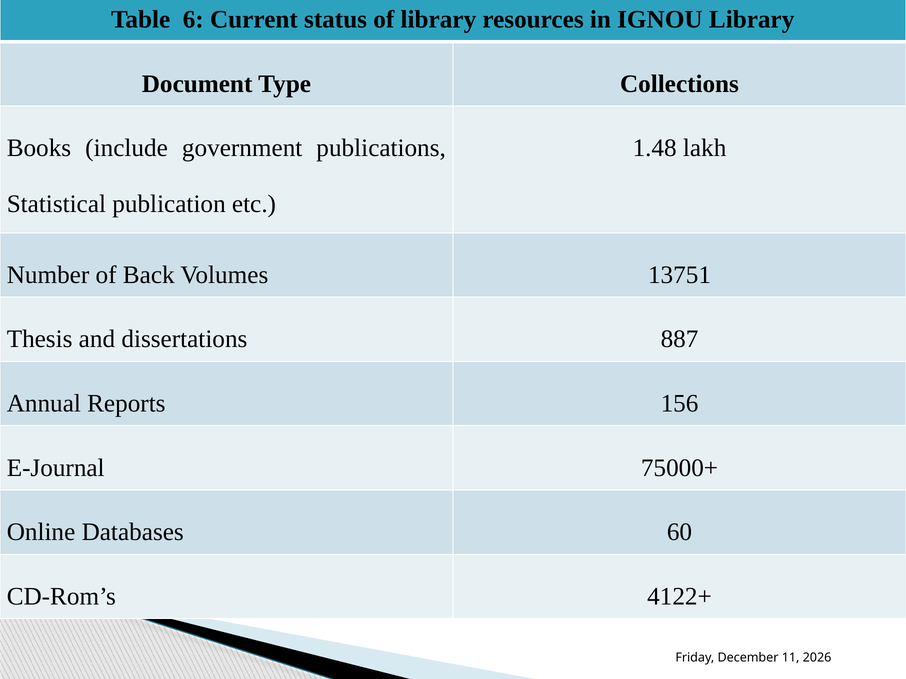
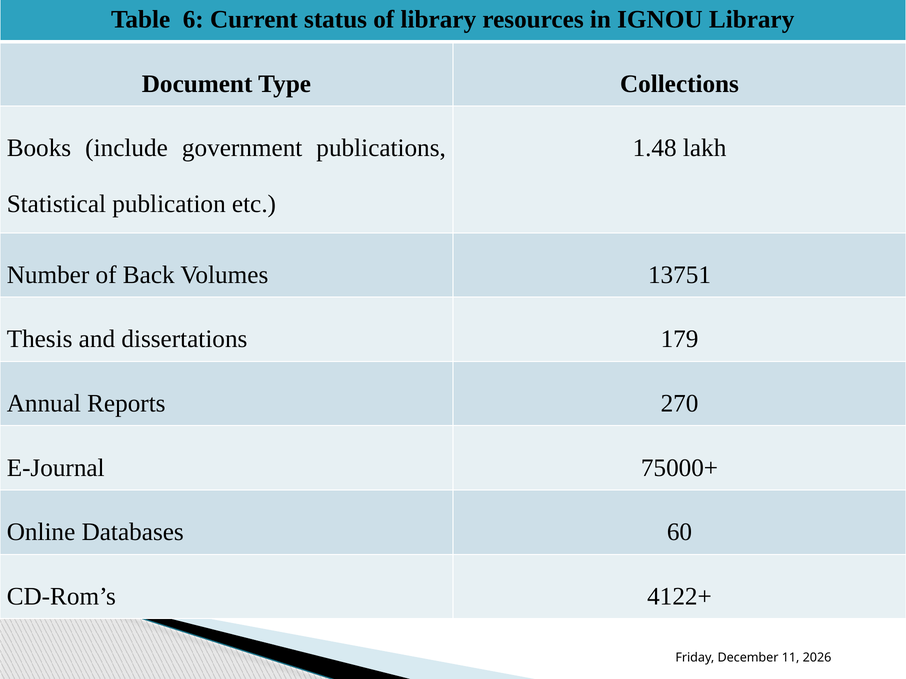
887: 887 -> 179
156: 156 -> 270
